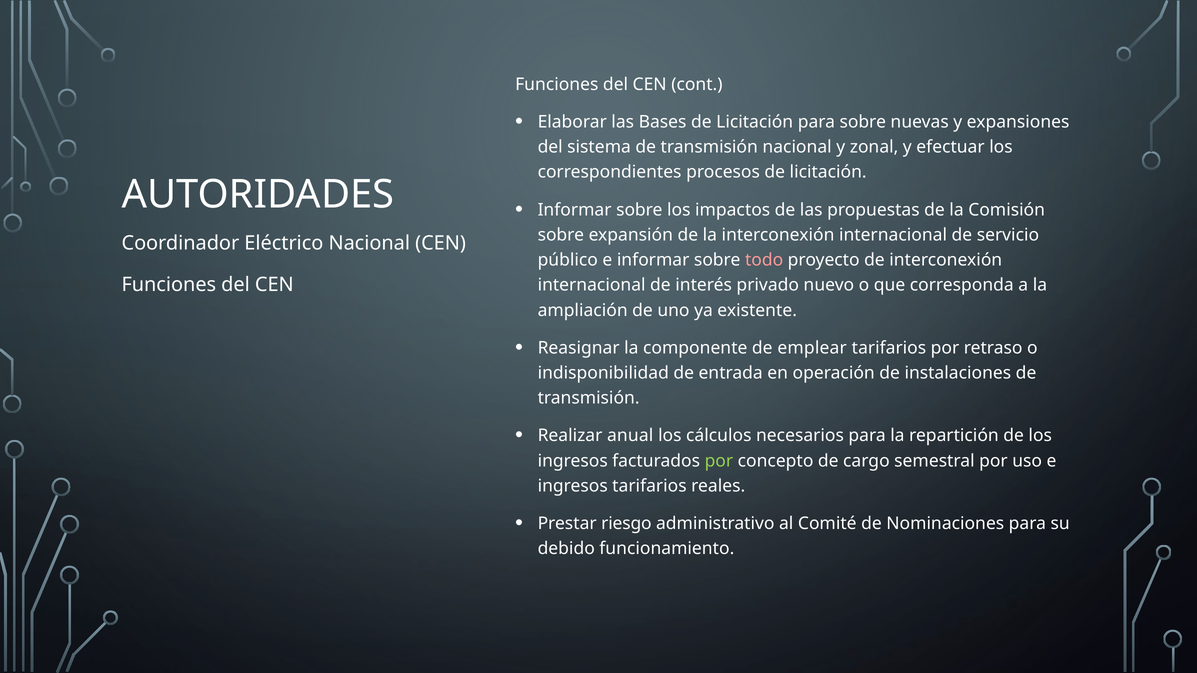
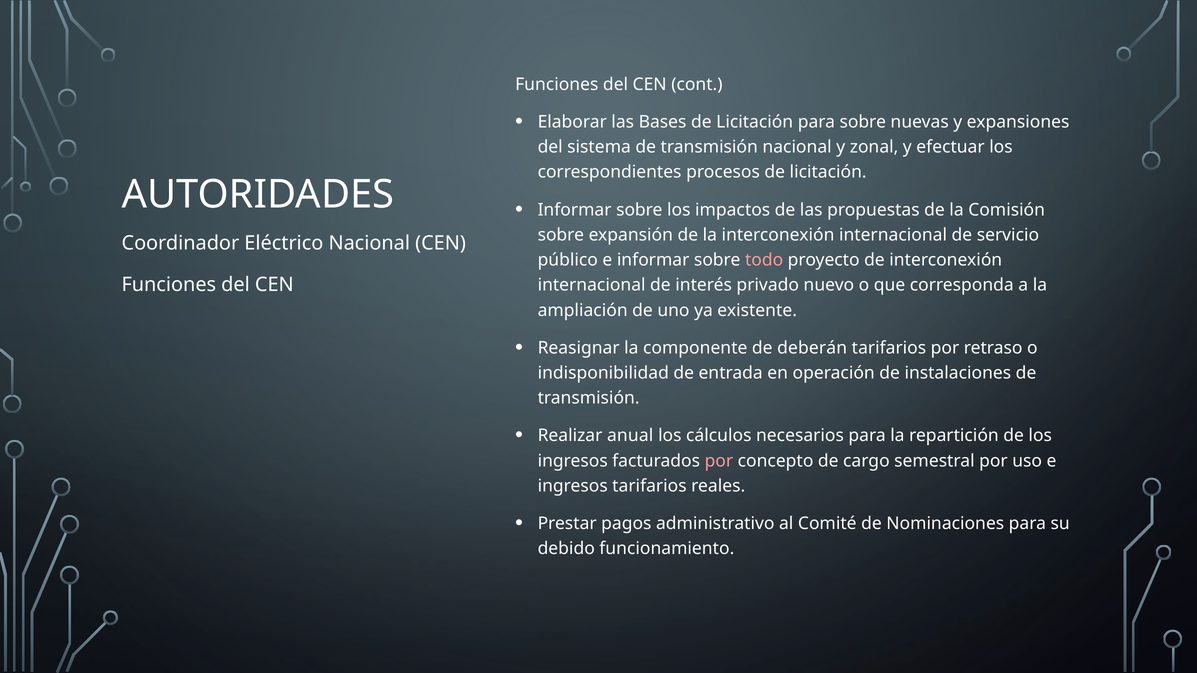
emplear: emplear -> deberán
por at (719, 461) colour: light green -> pink
riesgo: riesgo -> pagos
